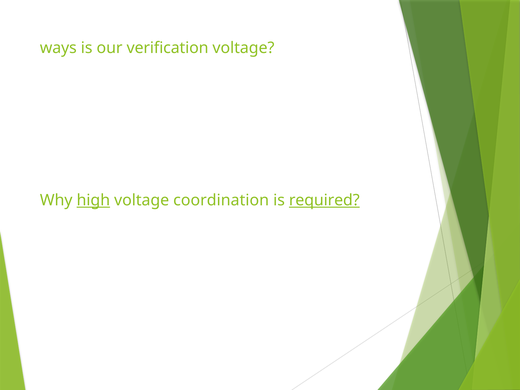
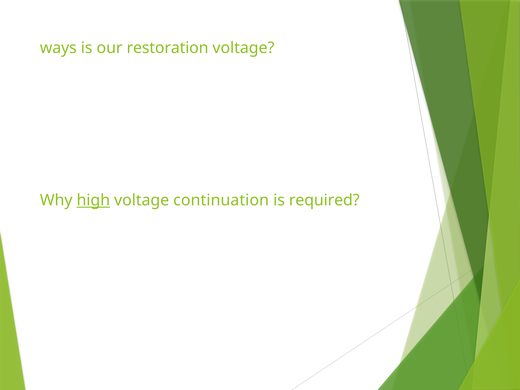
verification: verification -> restoration
coordination: coordination -> continuation
required underline: present -> none
